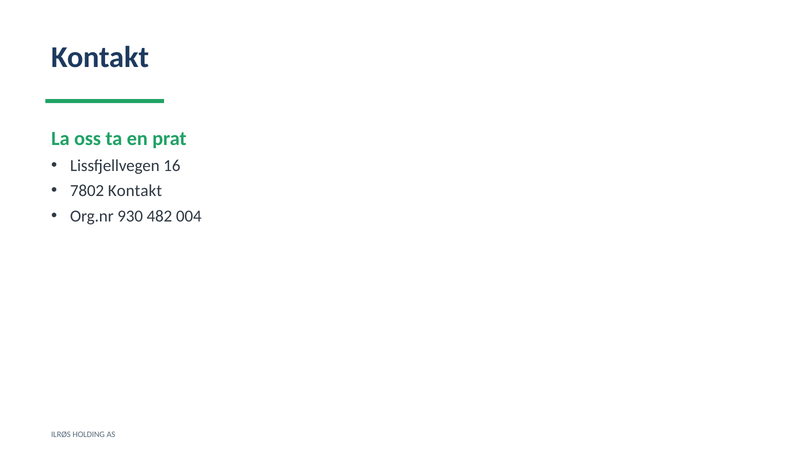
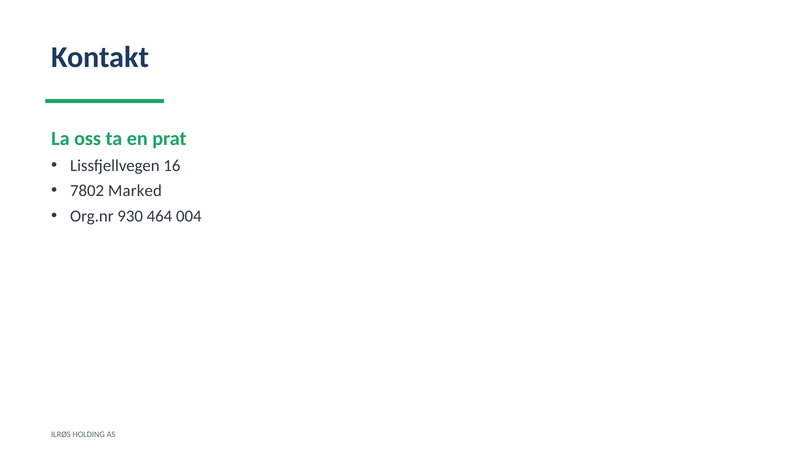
7802 Kontakt: Kontakt -> Marked
482: 482 -> 464
